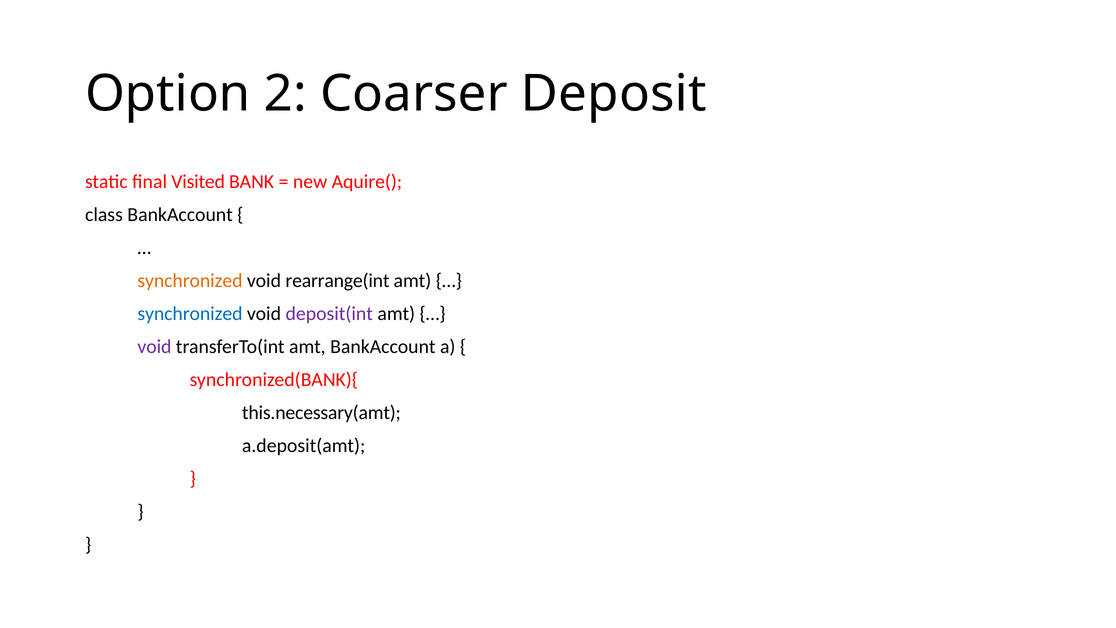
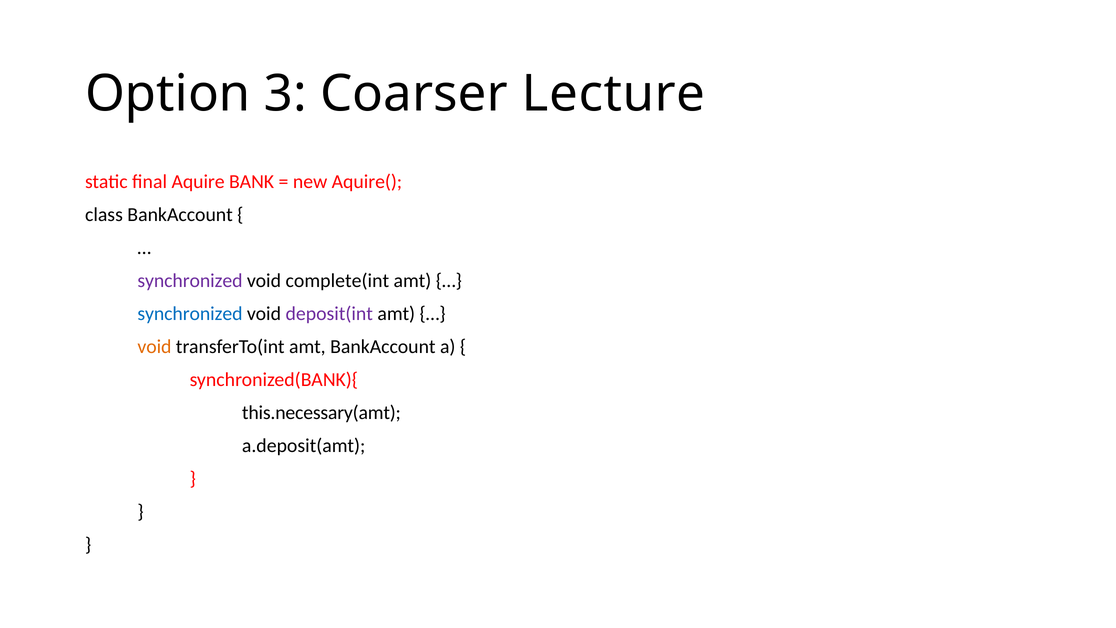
2: 2 -> 3
Deposit: Deposit -> Lecture
Visited: Visited -> Aquire
synchronized at (190, 281) colour: orange -> purple
rearrange(int: rearrange(int -> complete(int
void at (154, 347) colour: purple -> orange
